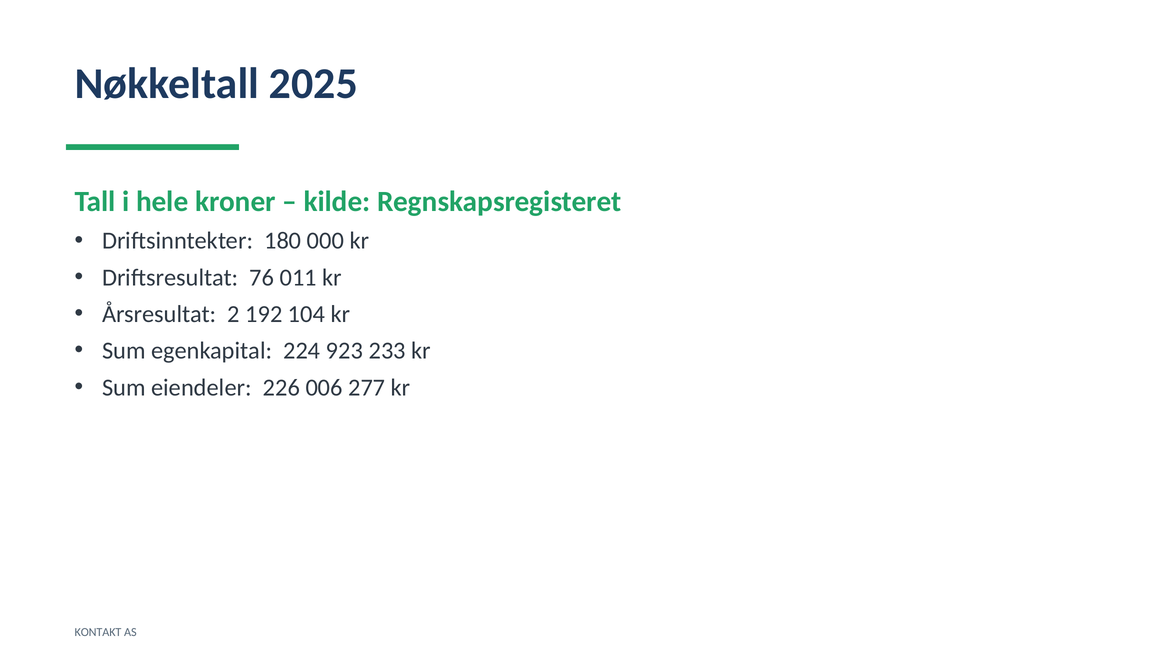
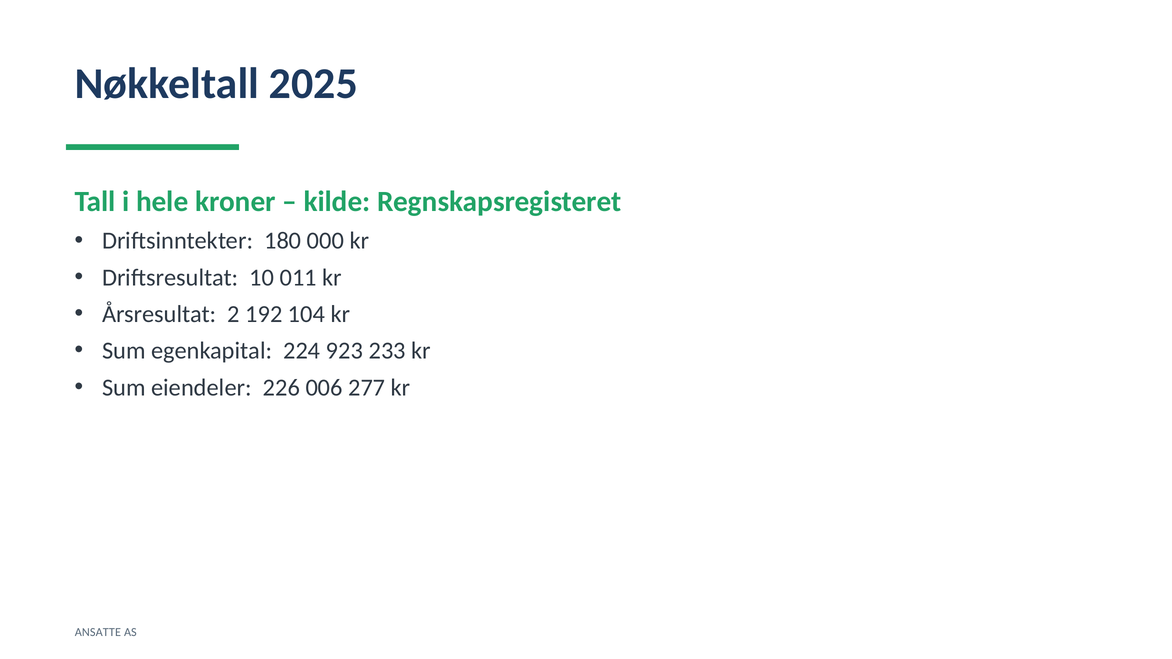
76: 76 -> 10
KONTAKT: KONTAKT -> ANSATTE
